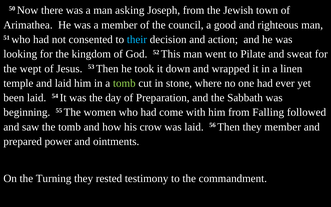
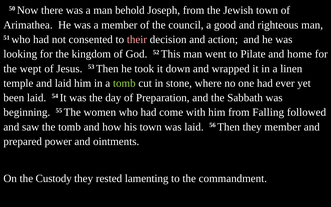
asking: asking -> behold
their colour: light blue -> pink
sweat: sweat -> home
his crow: crow -> town
Turning: Turning -> Custody
testimony: testimony -> lamenting
